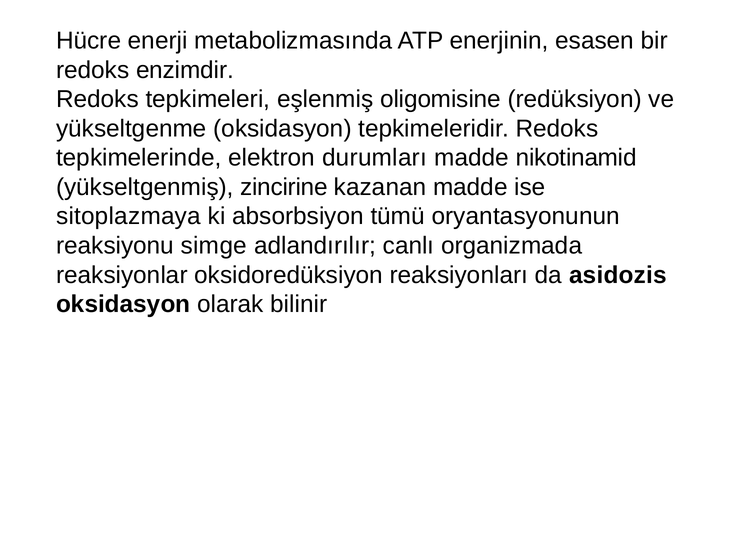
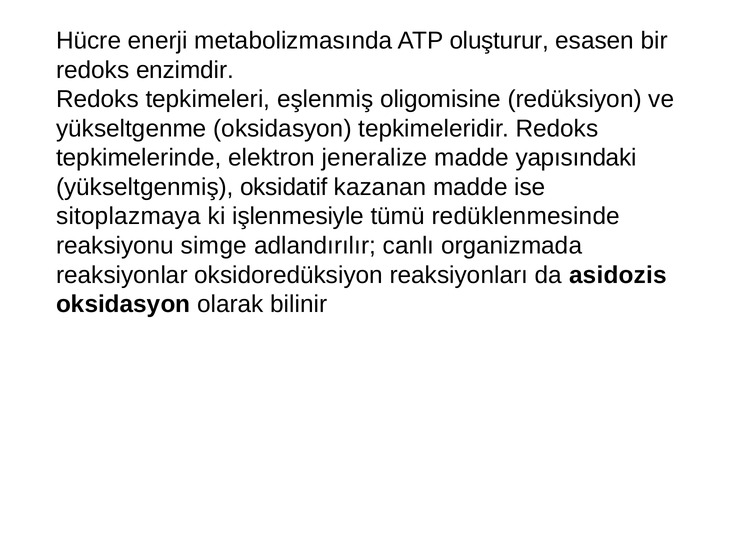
enerjinin: enerjinin -> oluşturur
durumları: durumları -> jeneralize
nikotinamid: nikotinamid -> yapısındaki
zincirine: zincirine -> oksidatif
absorbsiyon: absorbsiyon -> işlenmesiyle
oryantasyonunun: oryantasyonunun -> redüklenmesinde
